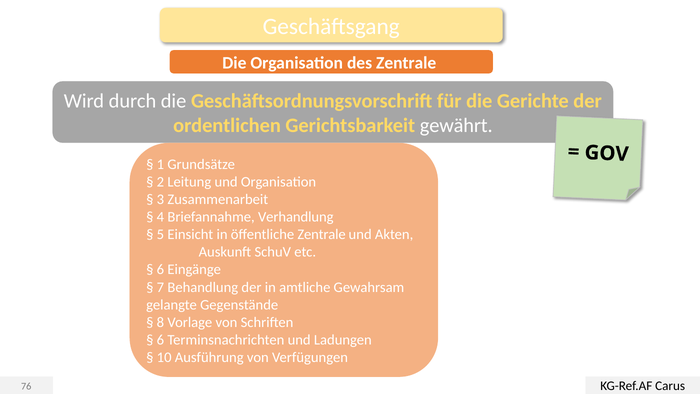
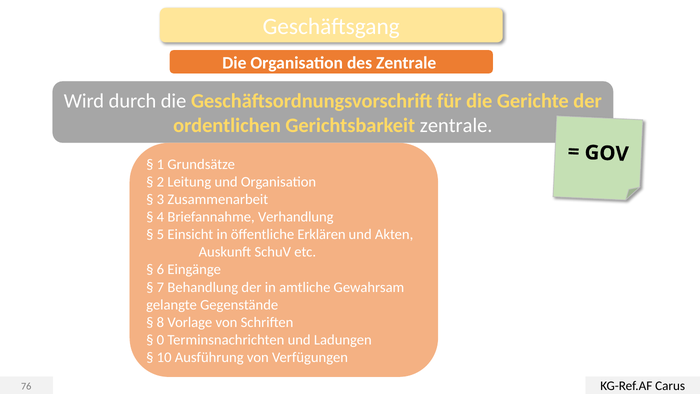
Gerichtsbarkeit gewährt: gewährt -> zentrale
öffentliche Zentrale: Zentrale -> Erklären
6 at (160, 340): 6 -> 0
